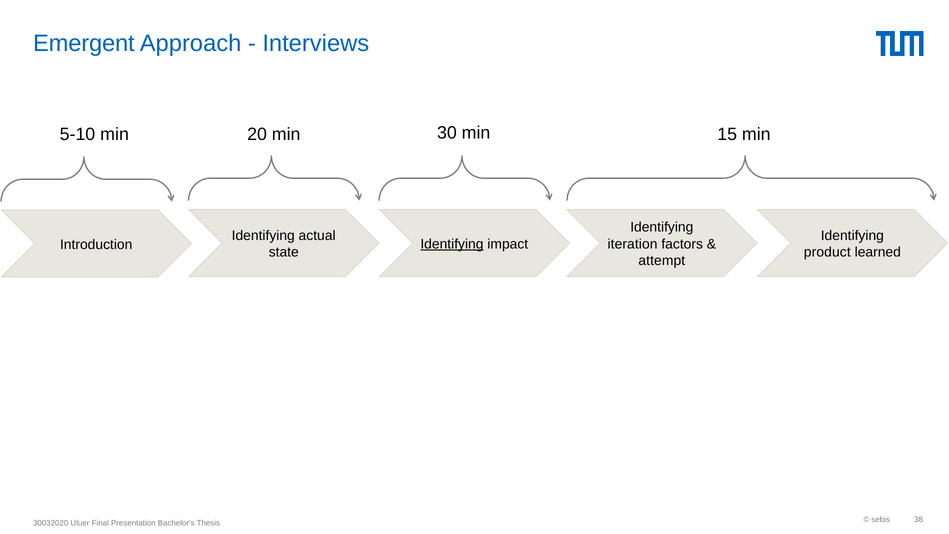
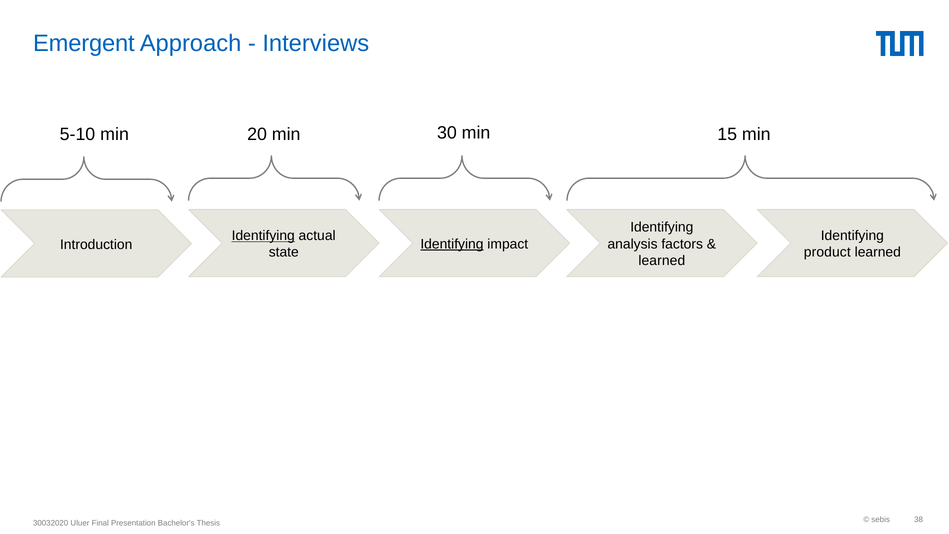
Identifying at (263, 236) underline: none -> present
iteration: iteration -> analysis
attempt at (662, 261): attempt -> learned
